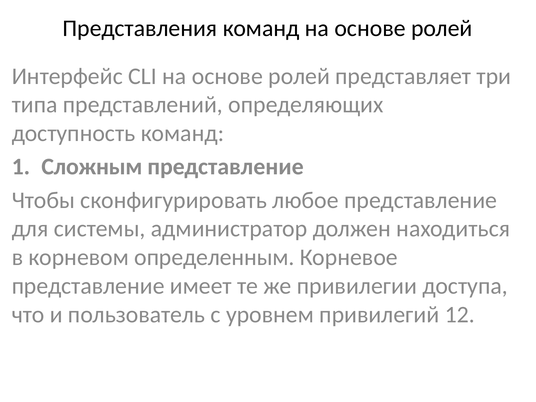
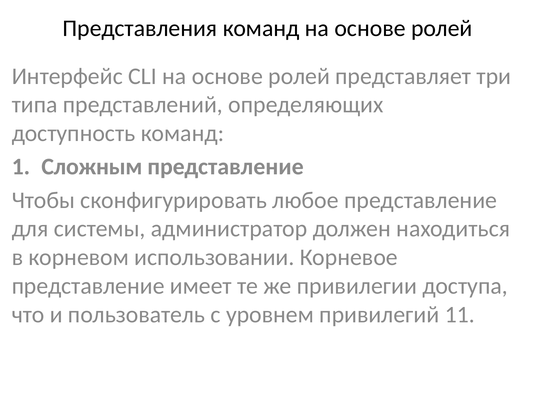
определенным: определенным -> использовании
12: 12 -> 11
